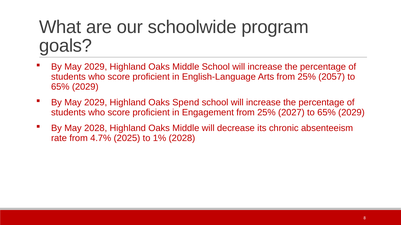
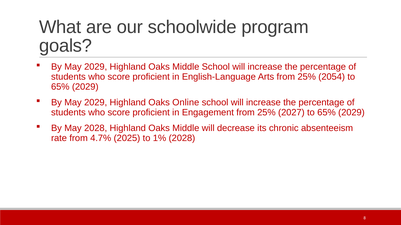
2057: 2057 -> 2054
Spend: Spend -> Online
